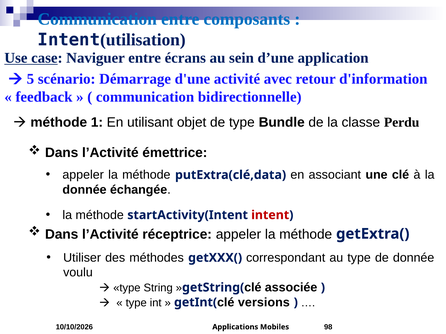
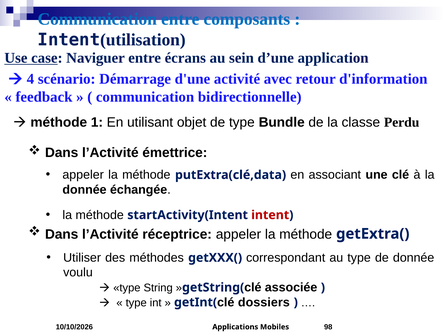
5: 5 -> 4
versions: versions -> dossiers
